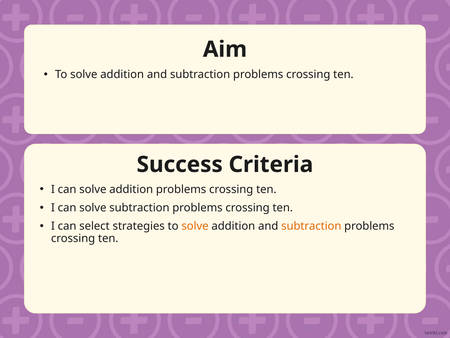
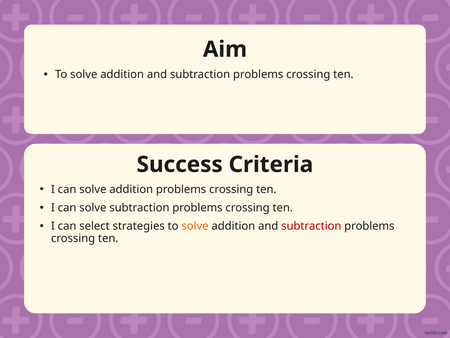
subtraction at (311, 226) colour: orange -> red
